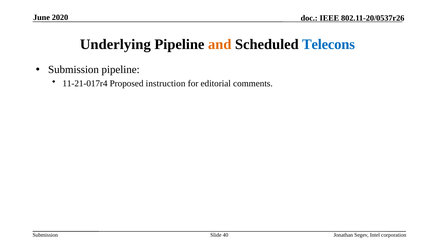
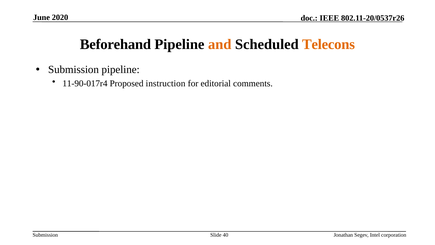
Underlying: Underlying -> Beforehand
Telecons colour: blue -> orange
11-21-017r4: 11-21-017r4 -> 11-90-017r4
